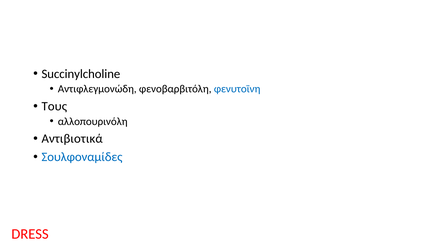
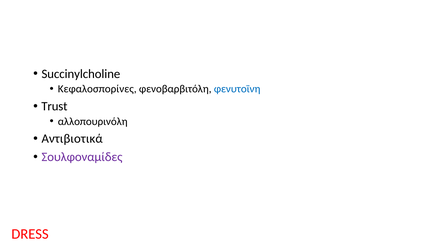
Αντιφλεγμονώδη: Αντιφλεγμονώδη -> Κεφαλοσπορίνες
Τους: Τους -> Trust
Σουλφοναμίδες colour: blue -> purple
